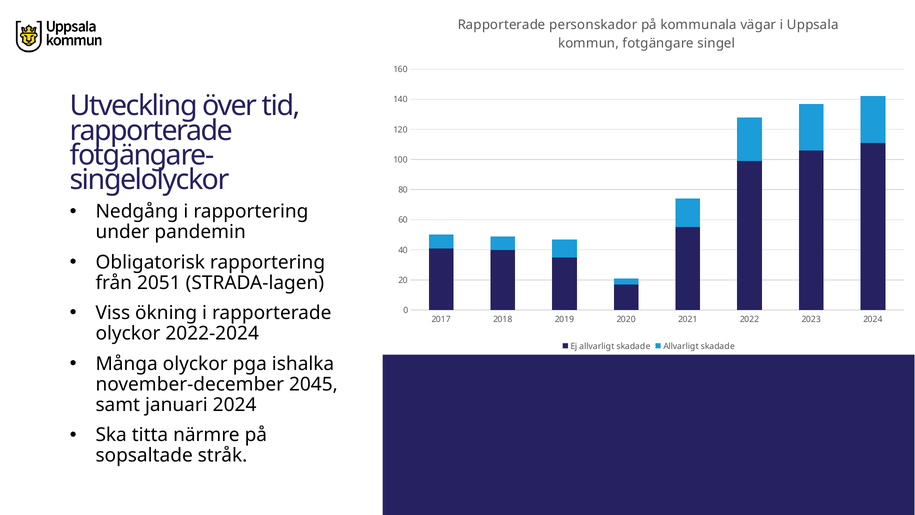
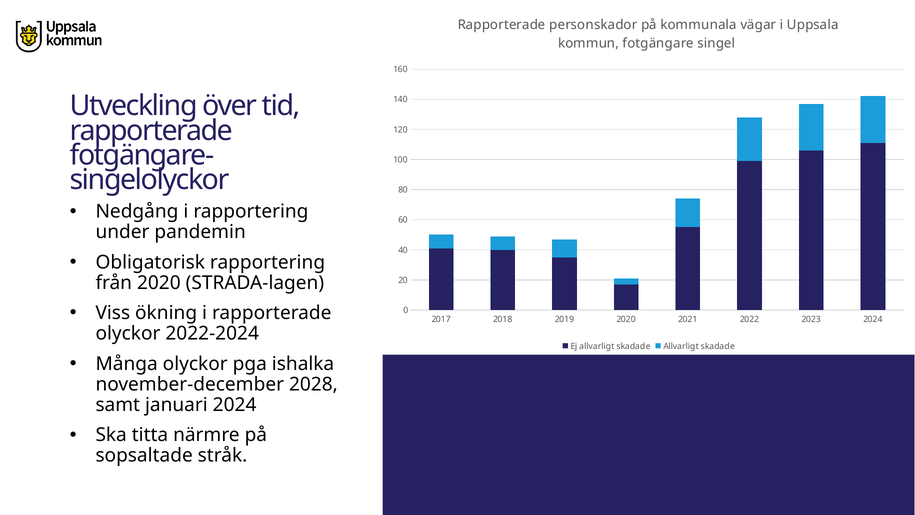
från 2051: 2051 -> 2020
2045: 2045 -> 2028
